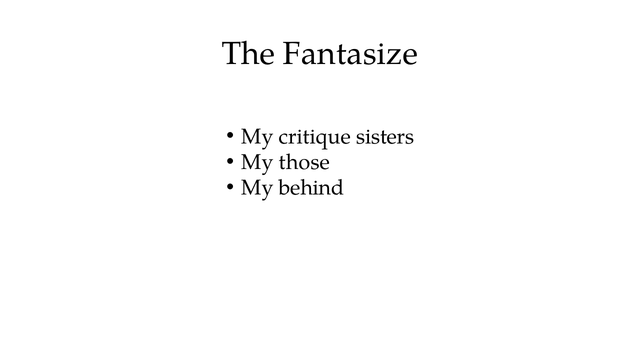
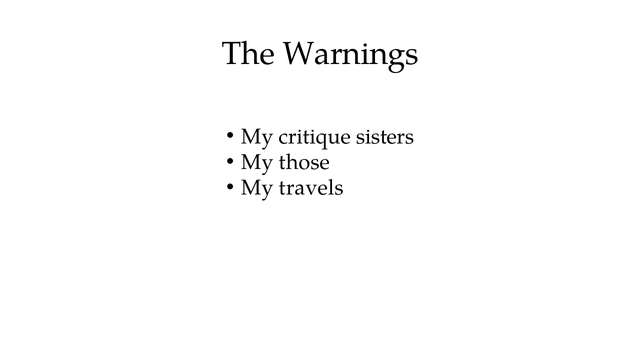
Fantasize: Fantasize -> Warnings
behind: behind -> travels
